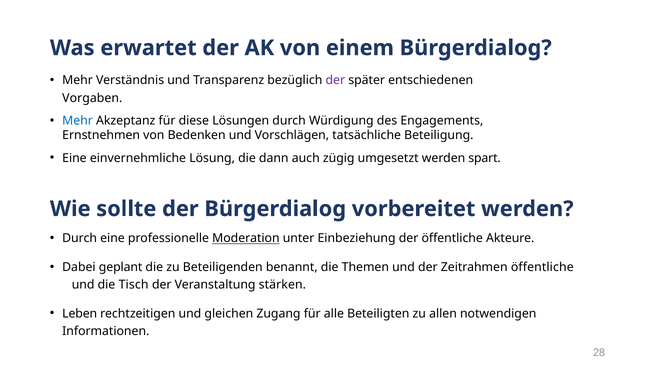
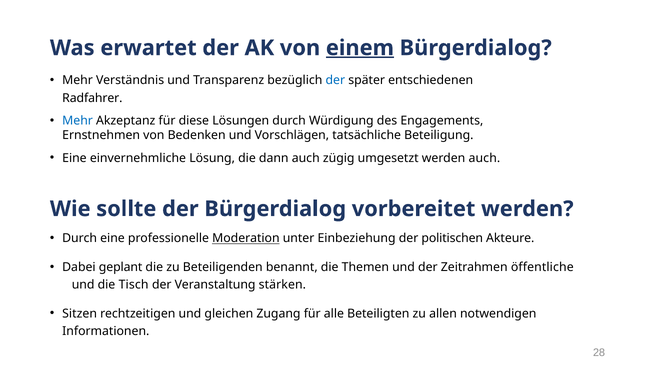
einem underline: none -> present
der at (335, 80) colour: purple -> blue
Vorgaben: Vorgaben -> Radfahrer
werden spart: spart -> auch
der öffentliche: öffentliche -> politischen
Leben: Leben -> Sitzen
